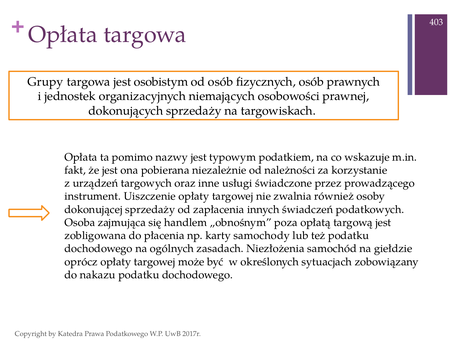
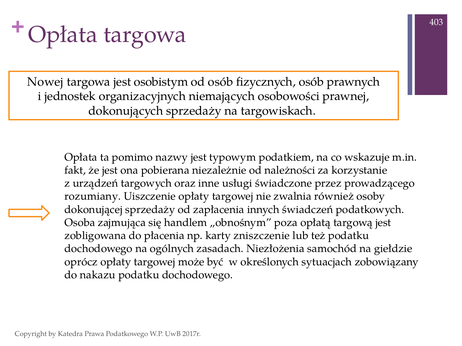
Grupy: Grupy -> Nowej
instrument: instrument -> rozumiany
samochody: samochody -> zniszczenie
